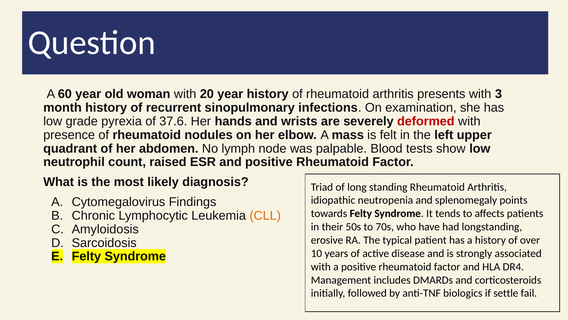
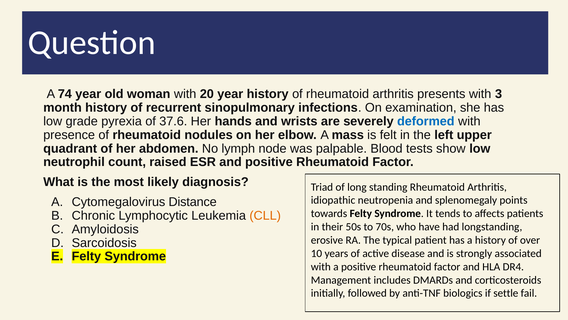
60: 60 -> 74
deformed colour: red -> blue
Findings: Findings -> Distance
